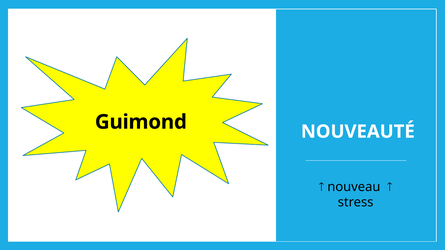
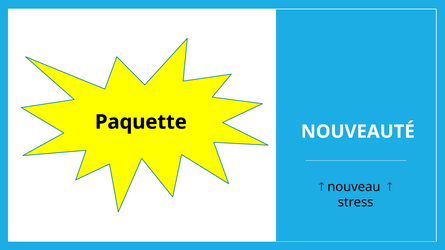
Guimond: Guimond -> Paquette
